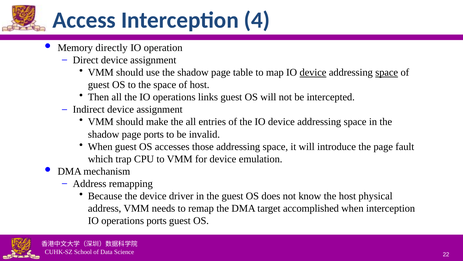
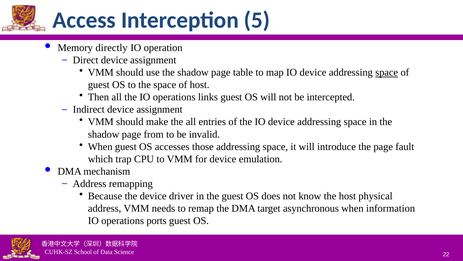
4: 4 -> 5
device at (313, 72) underline: present -> none
page ports: ports -> from
accomplished: accomplished -> asynchronous
when interception: interception -> information
